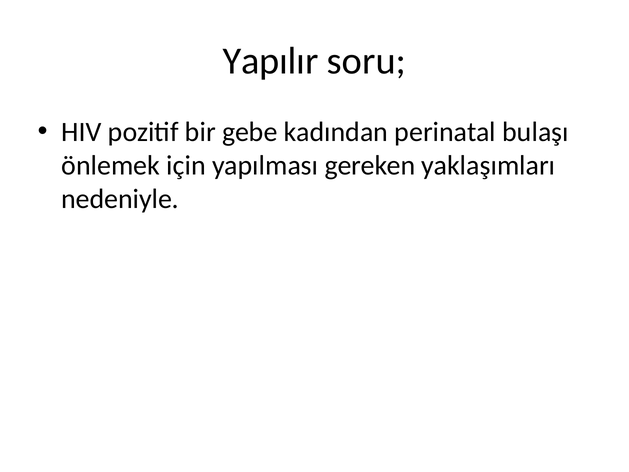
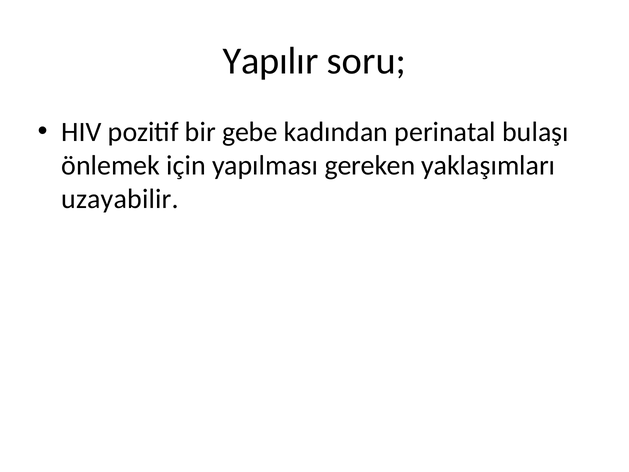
nedeniyle: nedeniyle -> uzayabilir
